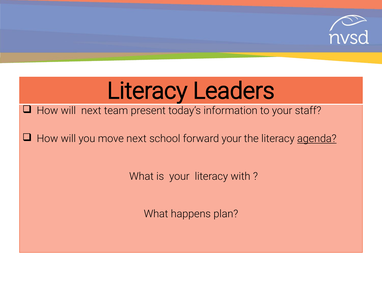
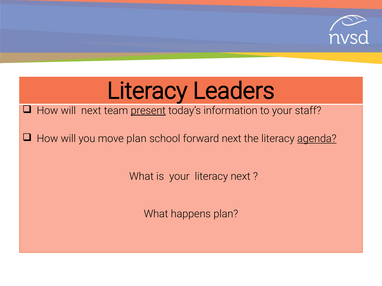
present underline: none -> present
move next: next -> plan
forward your: your -> next
literacy with: with -> next
